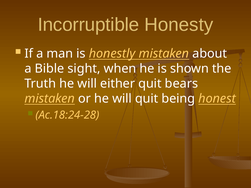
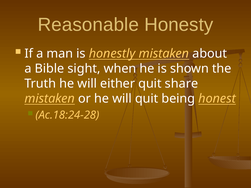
Incorruptible: Incorruptible -> Reasonable
bears: bears -> share
